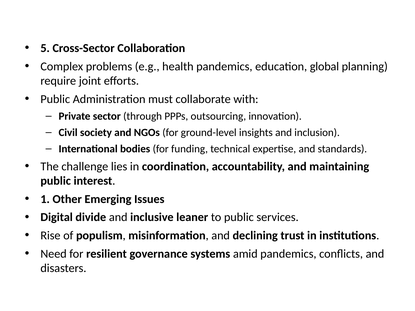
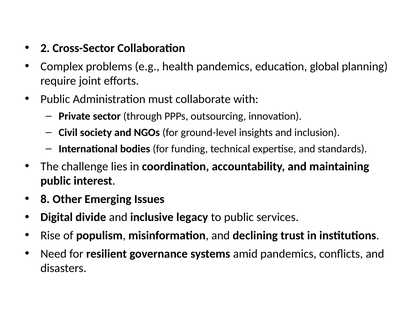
5: 5 -> 2
1: 1 -> 8
leaner: leaner -> legacy
